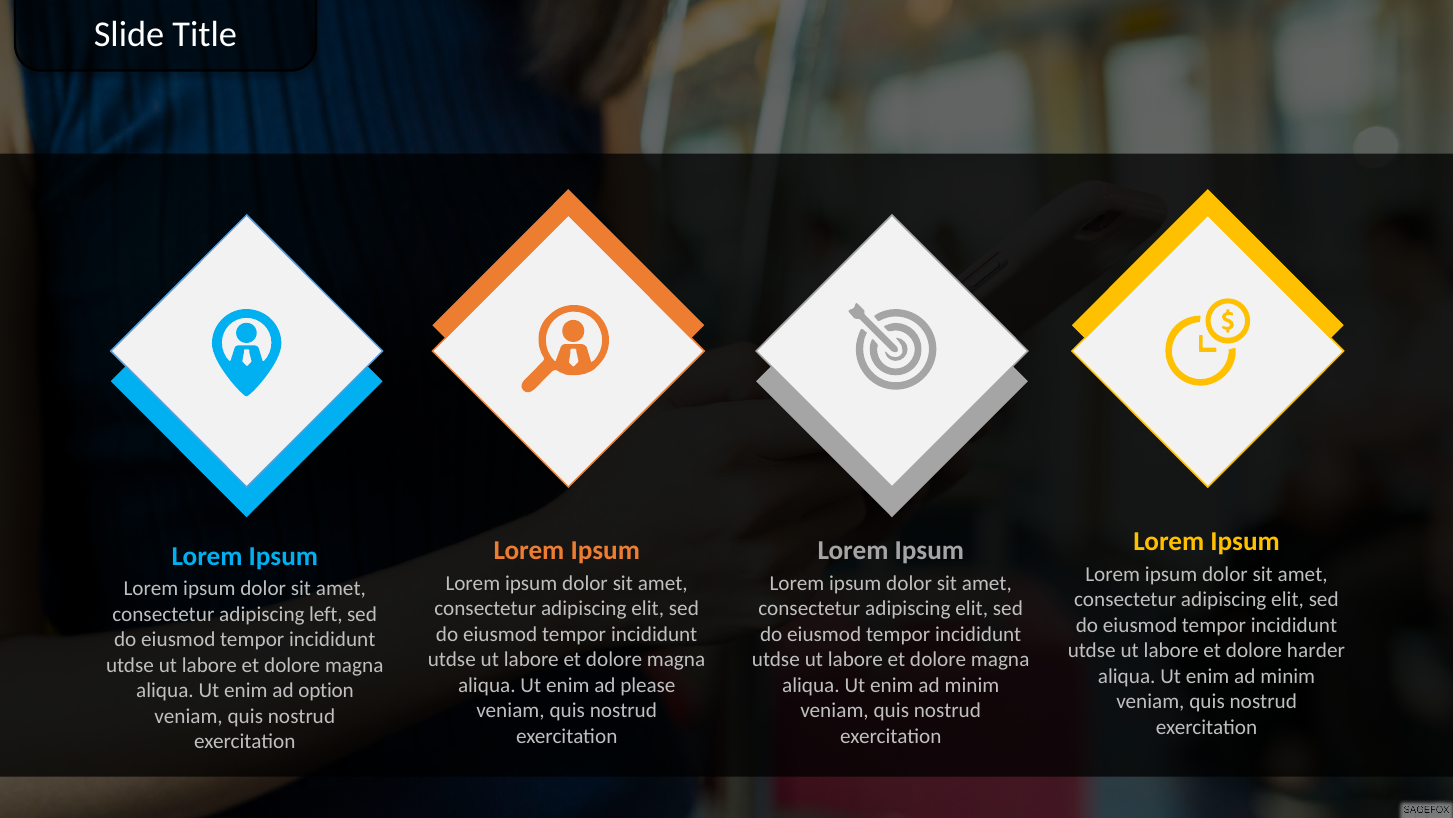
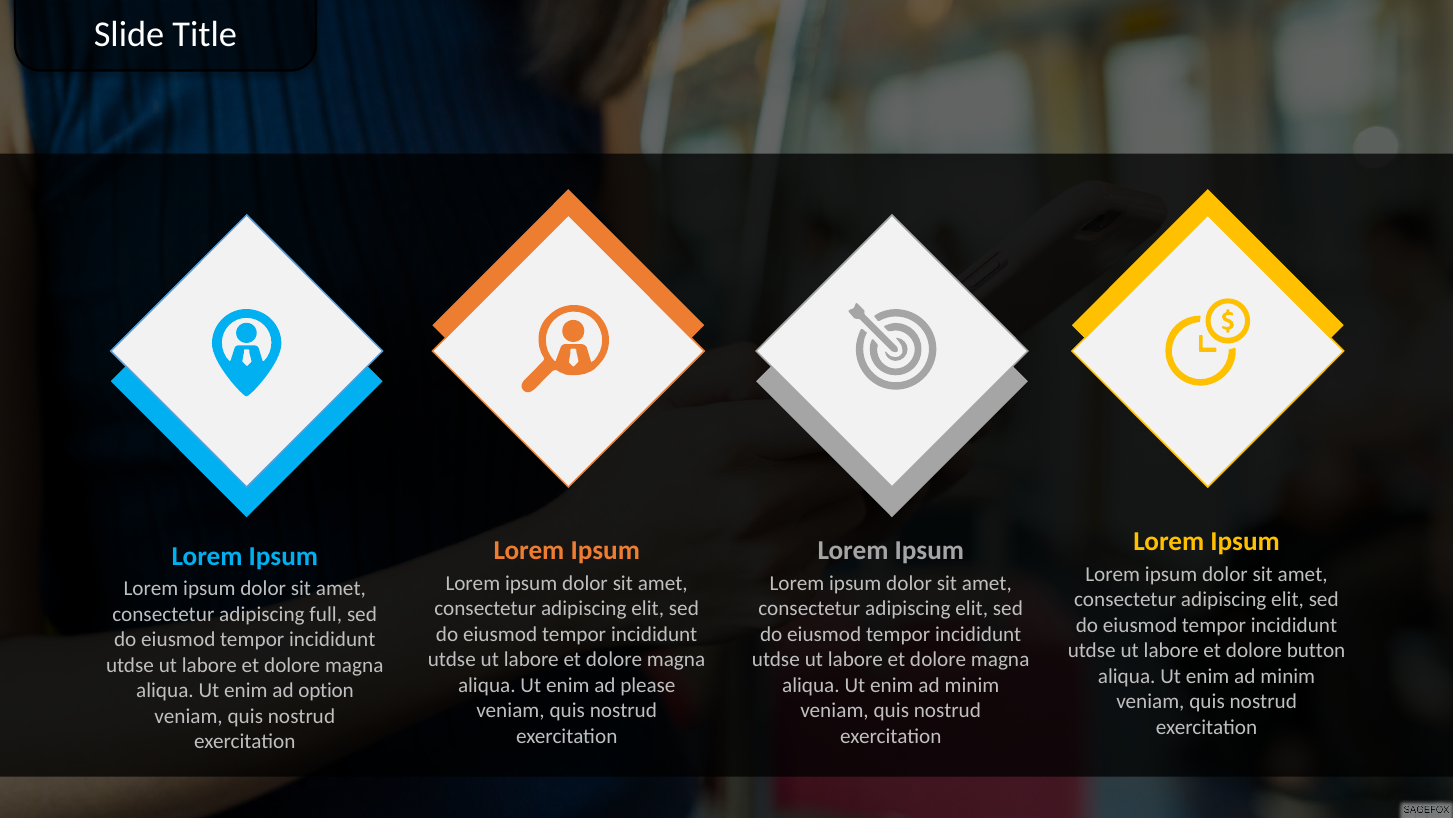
left: left -> full
harder: harder -> button
